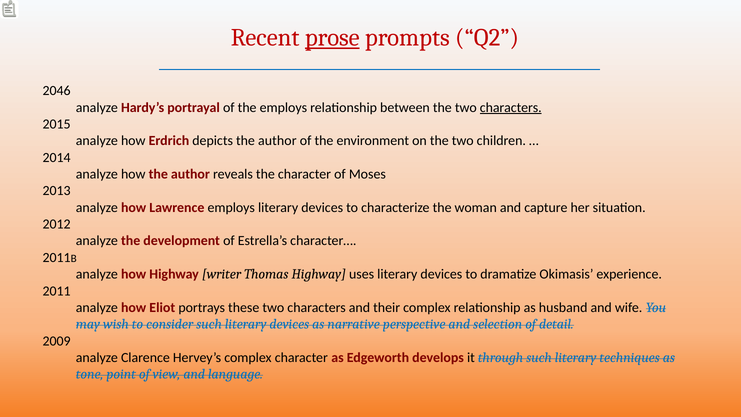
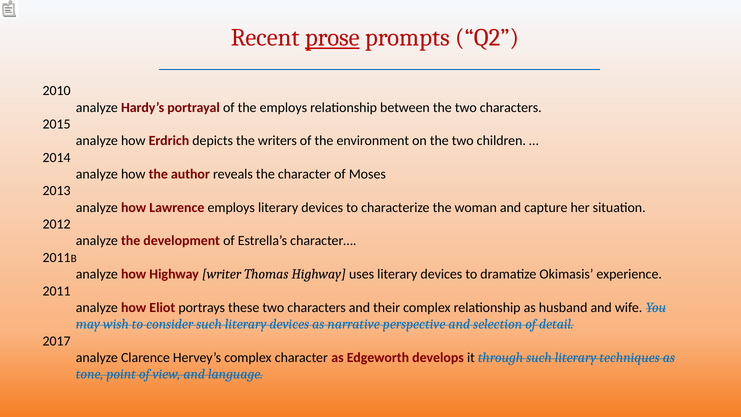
2046: 2046 -> 2010
characters at (511, 107) underline: present -> none
depicts the author: author -> writers
2009: 2009 -> 2017
